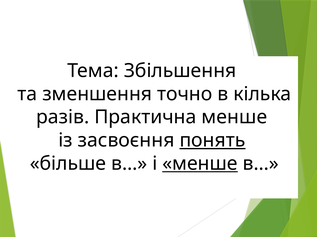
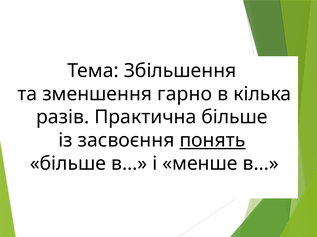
точно: точно -> гарно
Практична менше: менше -> більше
менше at (200, 164) underline: present -> none
